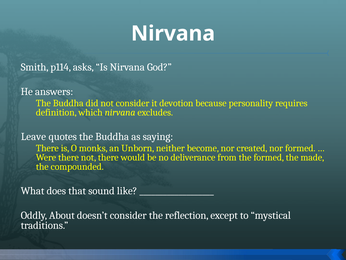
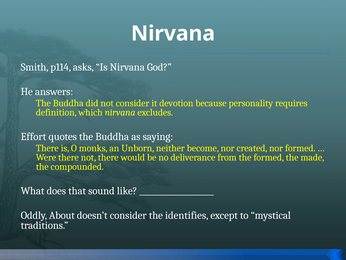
Leave: Leave -> Effort
reflection: reflection -> identifies
